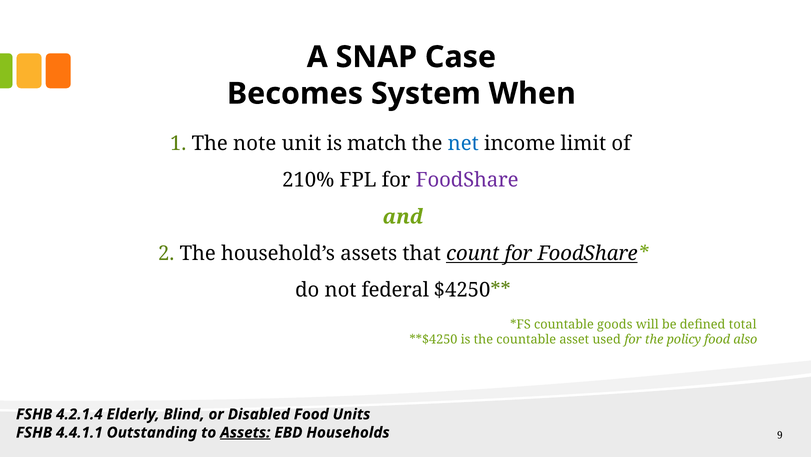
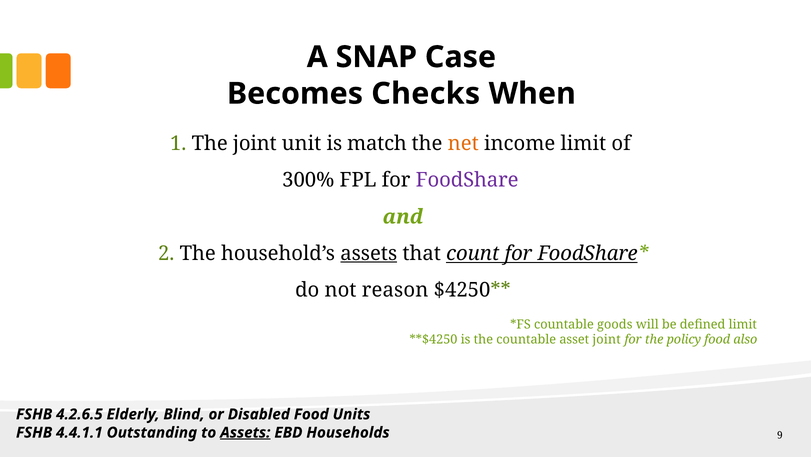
System: System -> Checks
The note: note -> joint
net colour: blue -> orange
210%: 210% -> 300%
assets at (369, 253) underline: none -> present
federal: federal -> reason
defined total: total -> limit
asset used: used -> joint
4.2.1.4: 4.2.1.4 -> 4.2.6.5
